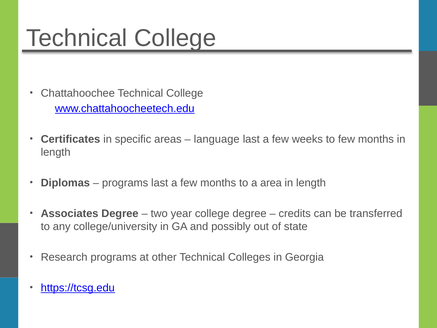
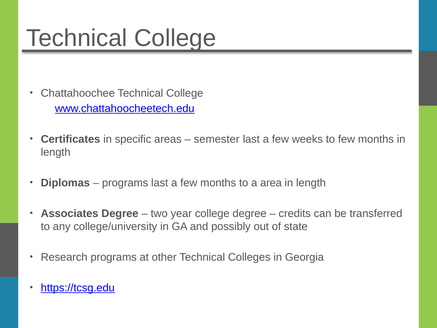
language: language -> semester
